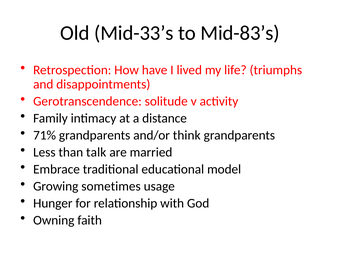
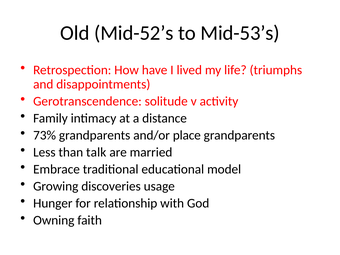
Mid-33’s: Mid-33’s -> Mid-52’s
Mid-83’s: Mid-83’s -> Mid-53’s
71%: 71% -> 73%
think: think -> place
sometimes: sometimes -> discoveries
